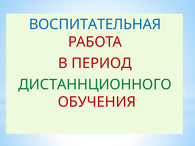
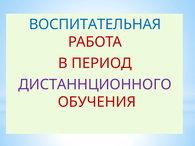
ДИСТАННЦИОННОГО colour: green -> purple
